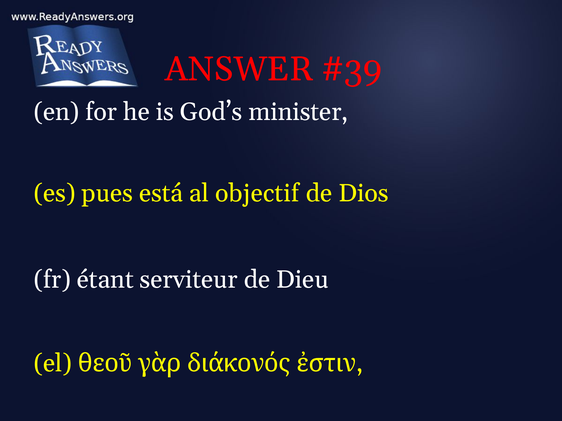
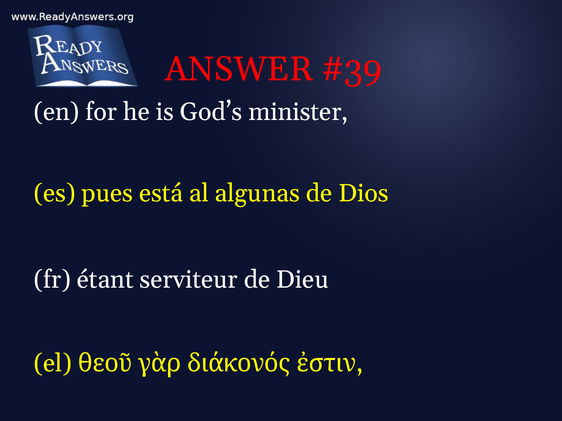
objectif: objectif -> algunas
